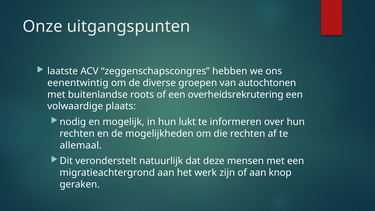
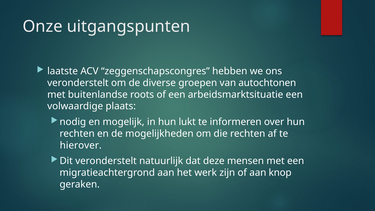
eenentwintig at (78, 83): eenentwintig -> veronderstelt
overheidsrekrutering: overheidsrekrutering -> arbeidsmarktsituatie
allemaal: allemaal -> hierover
